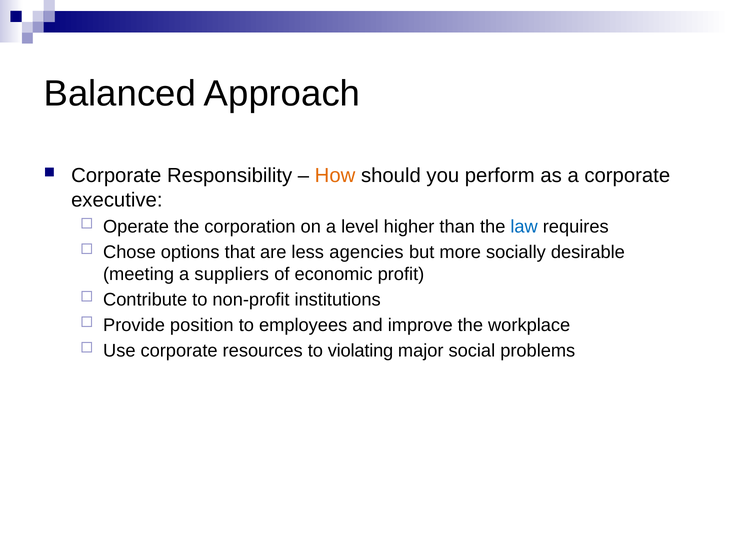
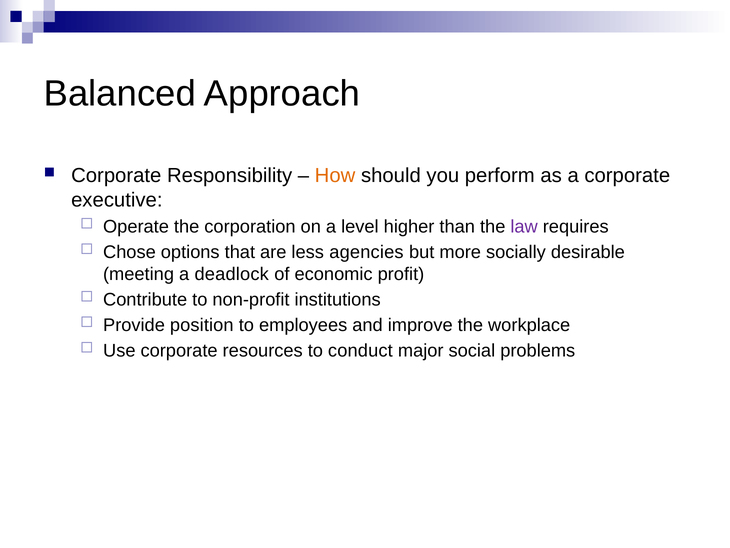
law colour: blue -> purple
suppliers: suppliers -> deadlock
violating: violating -> conduct
